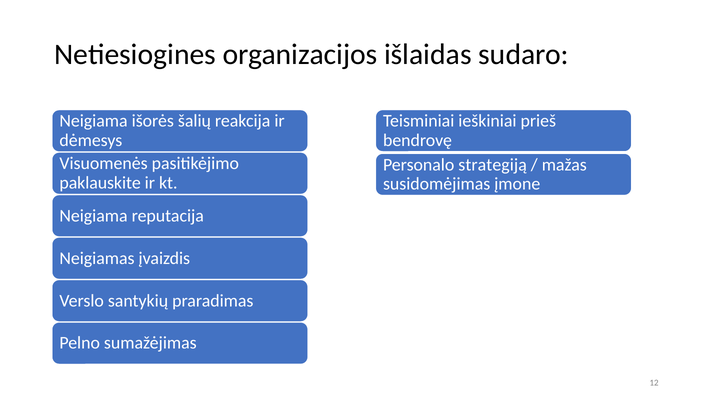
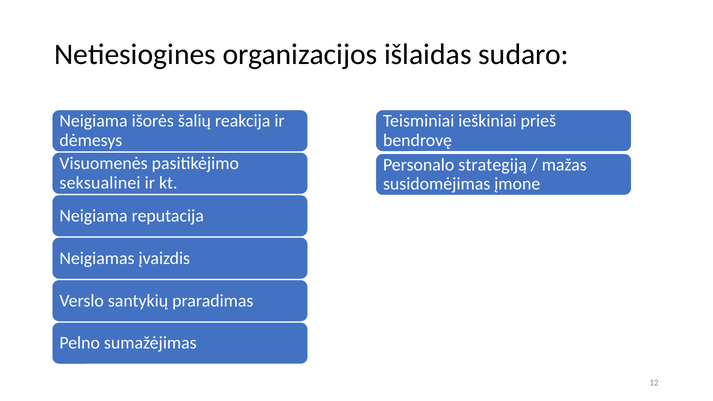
paklauskite: paklauskite -> seksualinei
